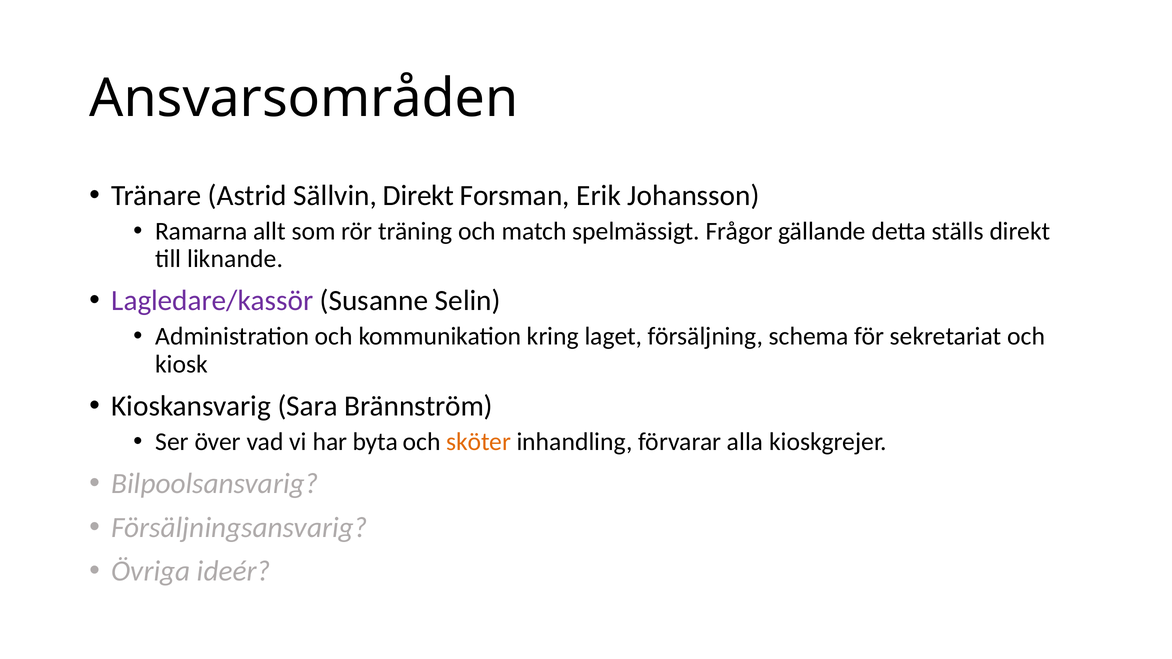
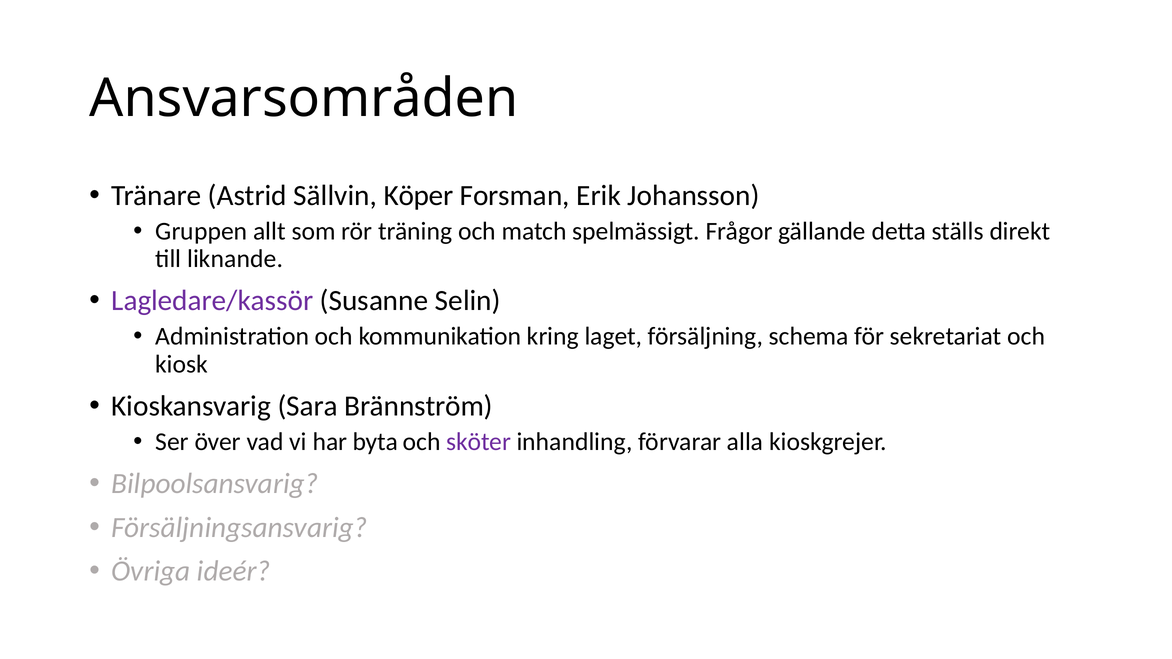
Sällvin Direkt: Direkt -> Köper
Ramarna: Ramarna -> Gruppen
sköter colour: orange -> purple
